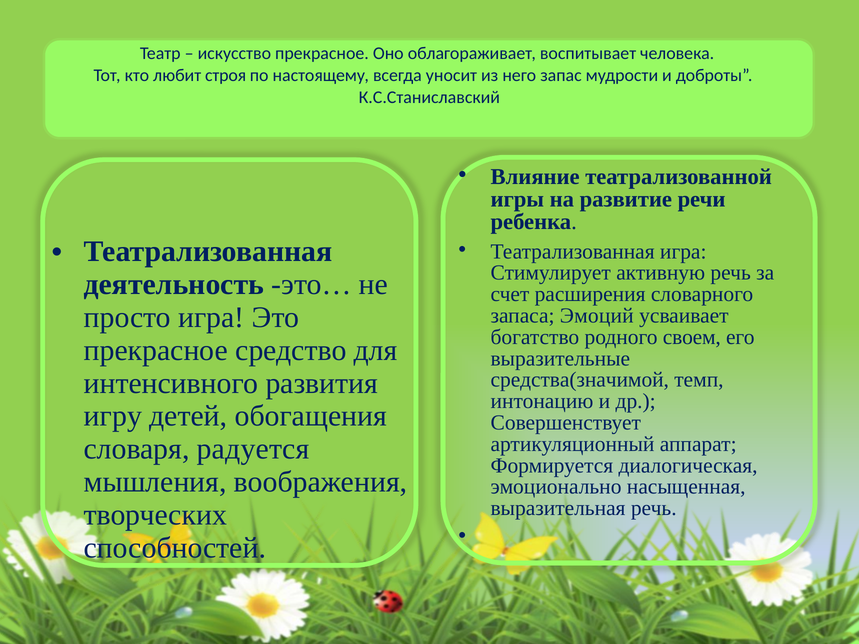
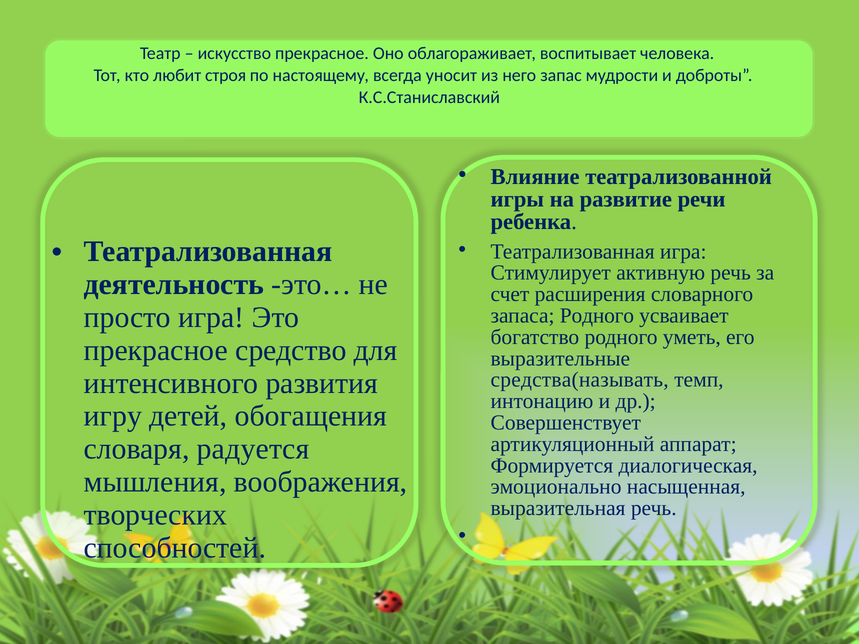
запаса Эмоций: Эмоций -> Родного
своем: своем -> уметь
средства(значимой: средства(значимой -> средства(называть
